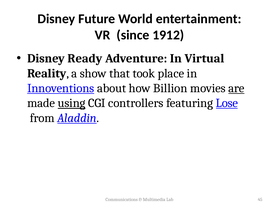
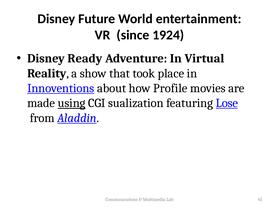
1912: 1912 -> 1924
Billion: Billion -> Profile
are underline: present -> none
controllers: controllers -> sualization
